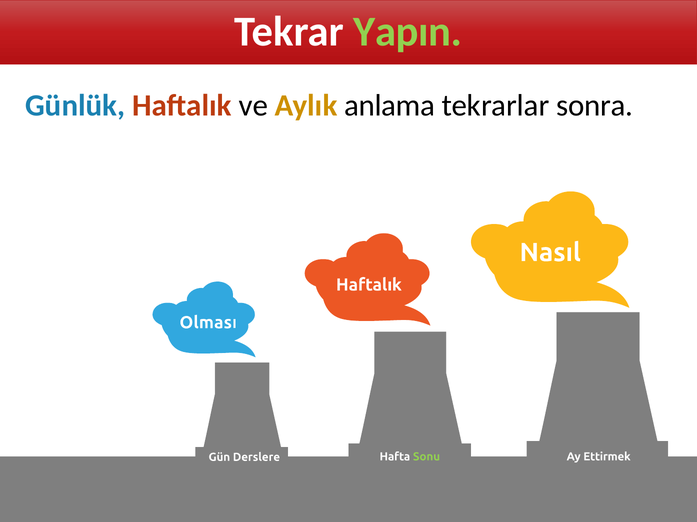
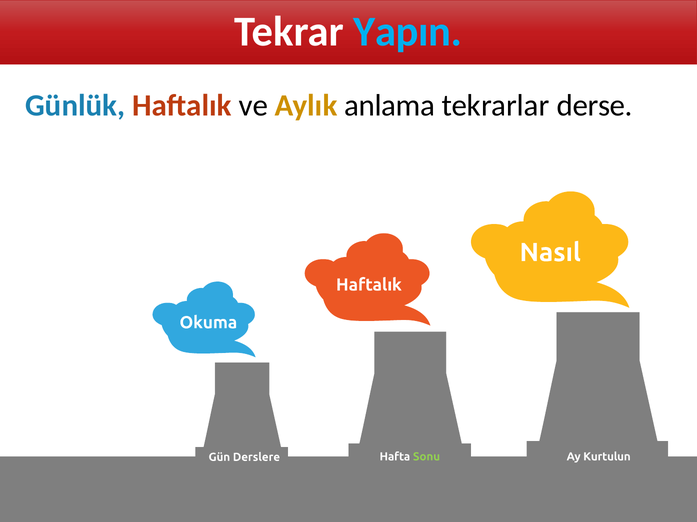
Yapın colour: light green -> light blue
sonra: sonra -> derse
Olması: Olması -> Okuma
Ettirmek: Ettirmek -> Kurtulun
